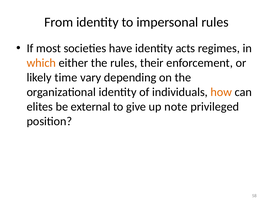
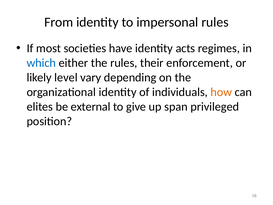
which colour: orange -> blue
time: time -> level
note: note -> span
